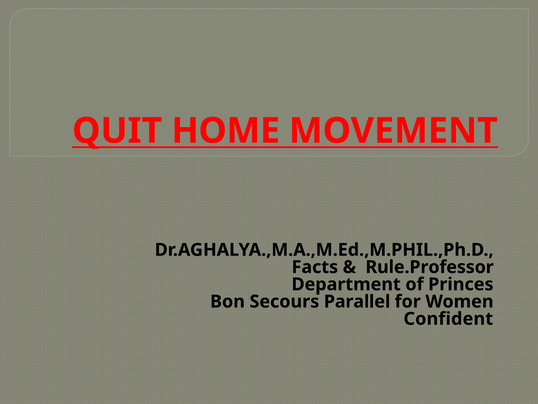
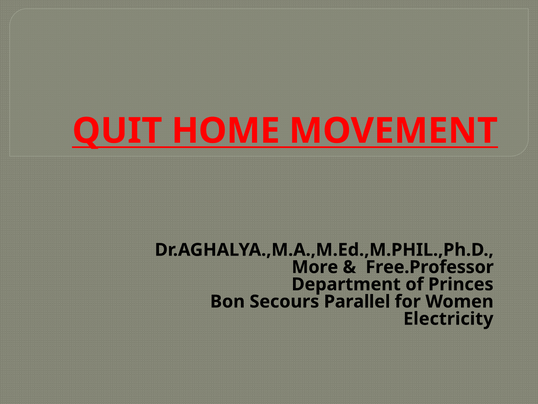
Facts: Facts -> More
Rule.Professor: Rule.Professor -> Free.Professor
Confident: Confident -> Electricity
